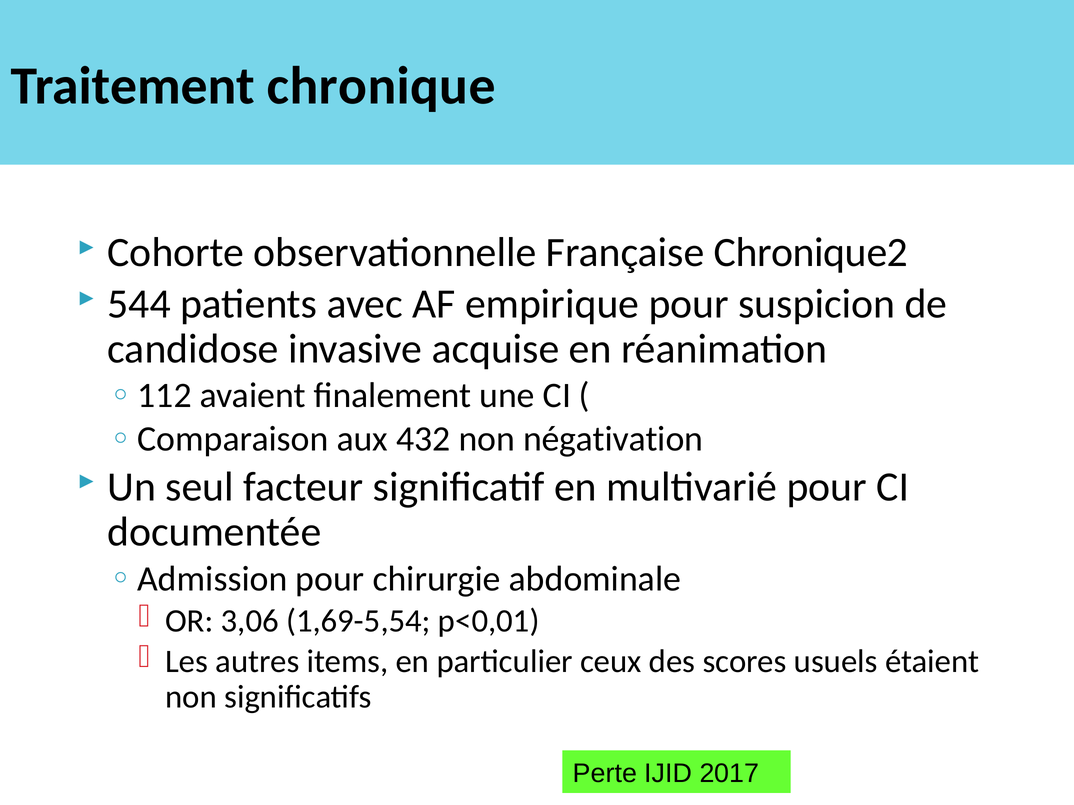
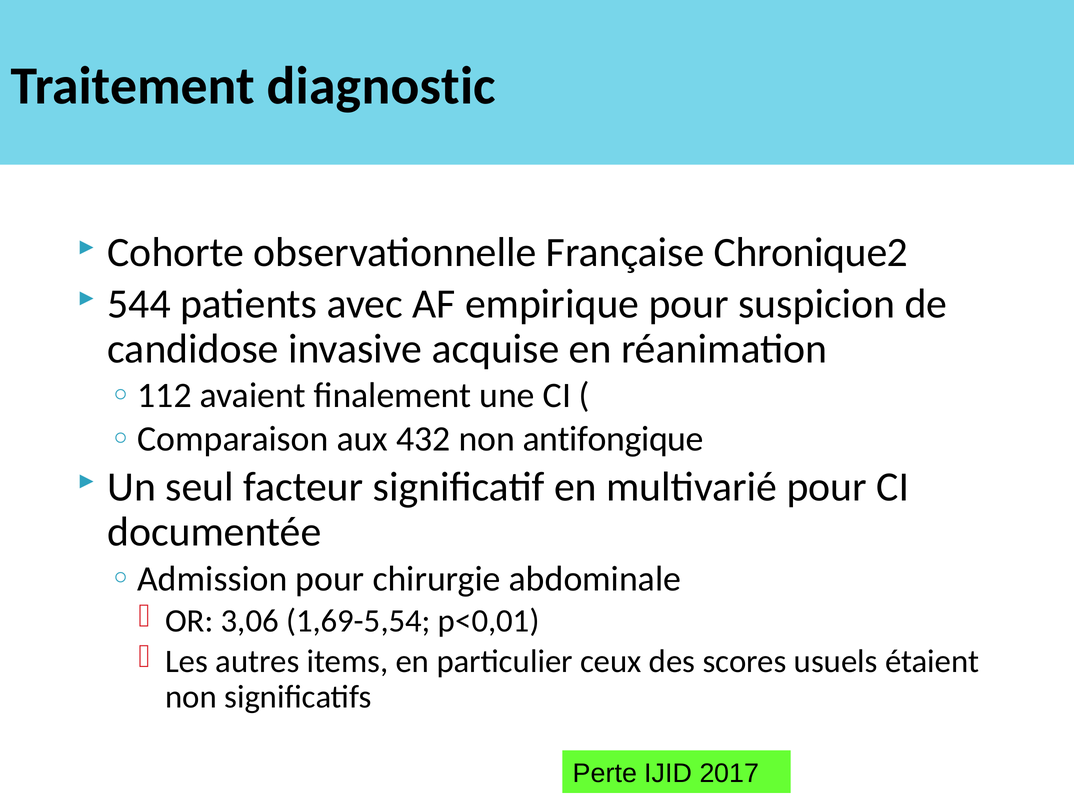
chronique: chronique -> diagnostic
négativation: négativation -> antifongique
